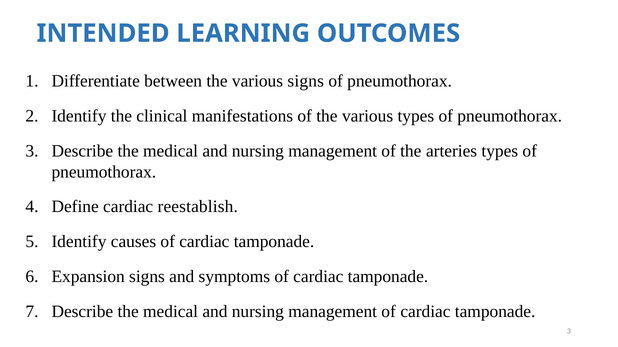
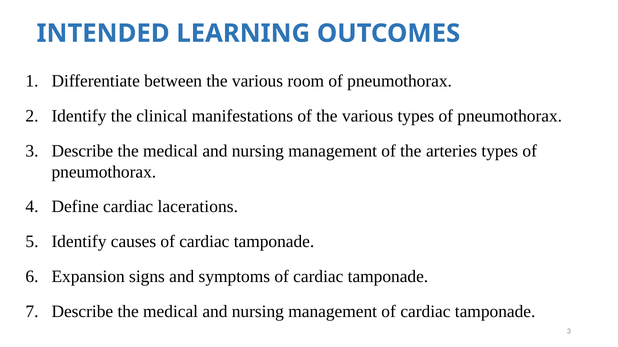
various signs: signs -> room
reestablish: reestablish -> lacerations
